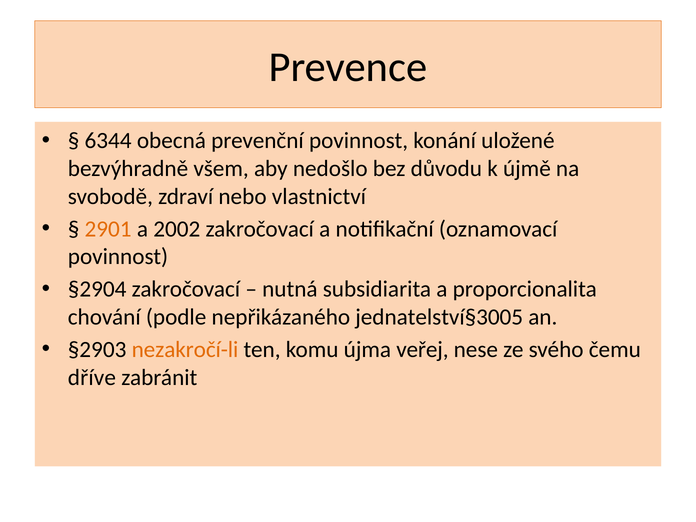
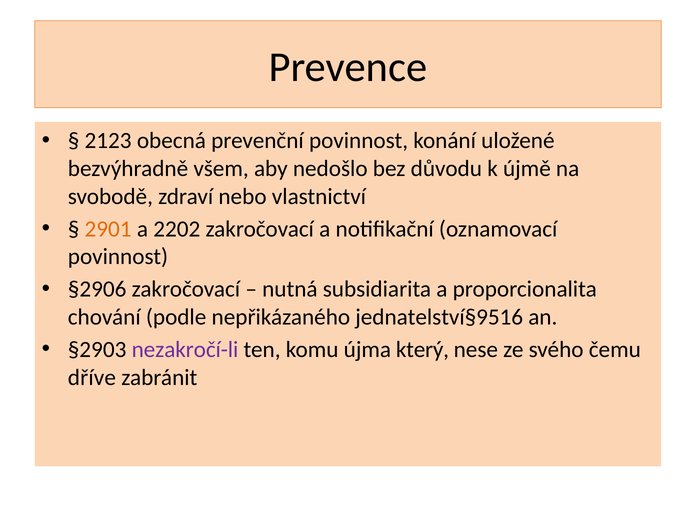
6344: 6344 -> 2123
2002: 2002 -> 2202
§2904: §2904 -> §2906
jednatelství§3005: jednatelství§3005 -> jednatelství§9516
nezakročí-li colour: orange -> purple
veřej: veřej -> který
